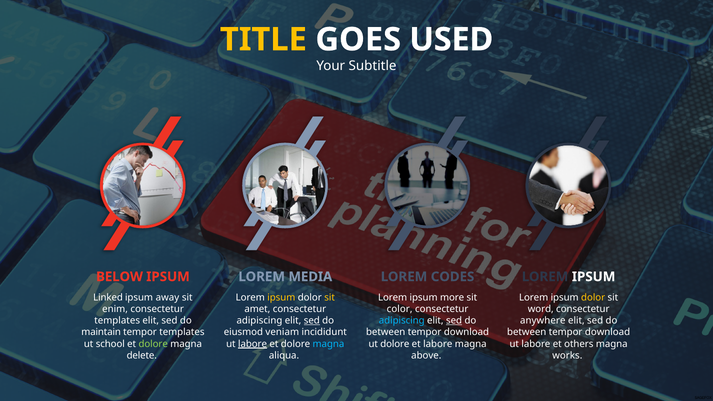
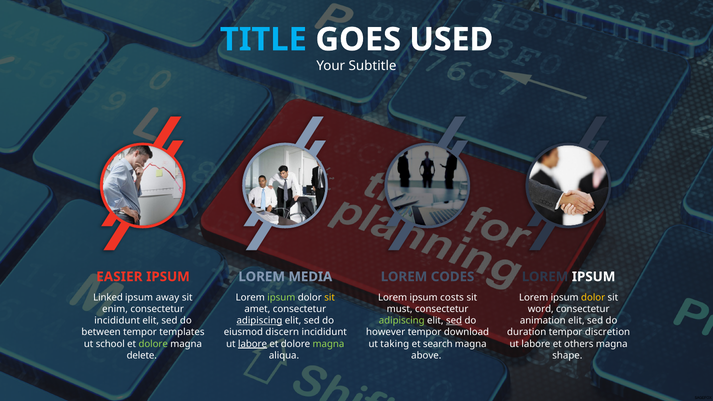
TITLE colour: yellow -> light blue
BELOW: BELOW -> EASIER
ipsum at (281, 297) colour: yellow -> light green
more: more -> costs
color: color -> must
templates at (117, 321): templates -> incididunt
adipiscing at (259, 321) underline: none -> present
sed at (312, 321) underline: present -> none
adipiscing at (402, 321) colour: light blue -> light green
anywhere: anywhere -> animation
maintain: maintain -> between
veniam: veniam -> discern
between at (386, 332): between -> however
between at (527, 332): between -> duration
download at (608, 332): download -> discretion
magna at (328, 344) colour: light blue -> light green
ut dolore: dolore -> taking
et labore: labore -> search
works: works -> shape
